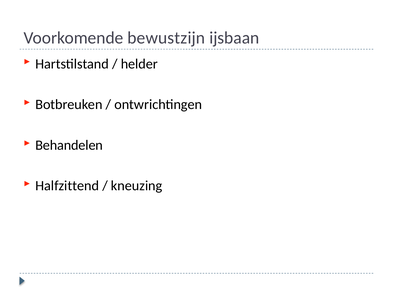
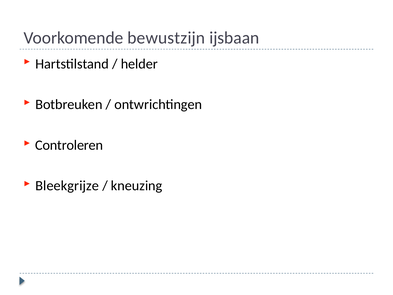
Behandelen: Behandelen -> Controleren
Halfzittend: Halfzittend -> Bleekgrijze
